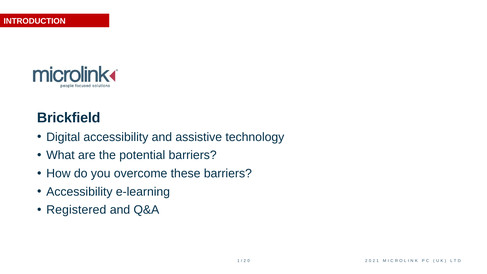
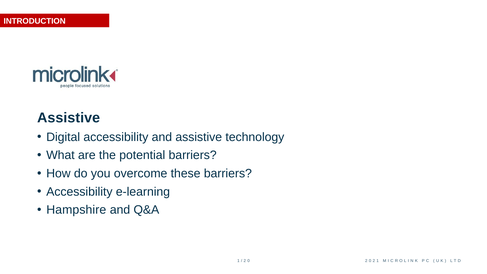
Brickfield at (69, 118): Brickfield -> Assistive
Registered: Registered -> Hampshire
